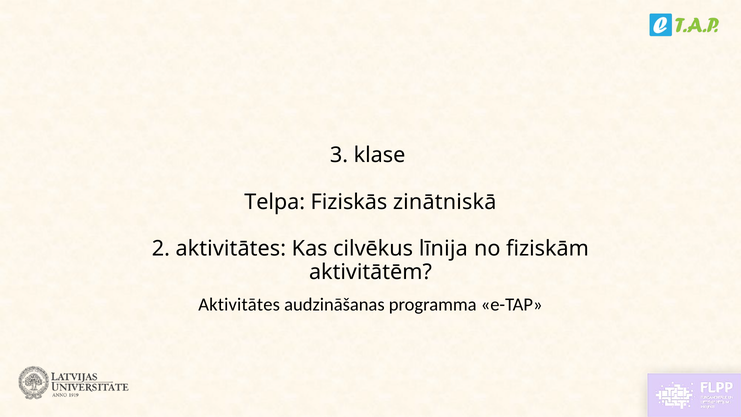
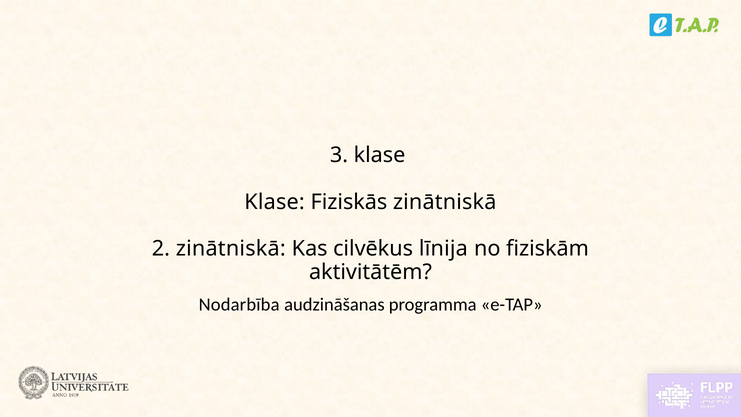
Telpa at (275, 202): Telpa -> Klase
2 aktivitātes: aktivitātes -> zinātniskā
Aktivitātes at (239, 304): Aktivitātes -> Nodarbība
